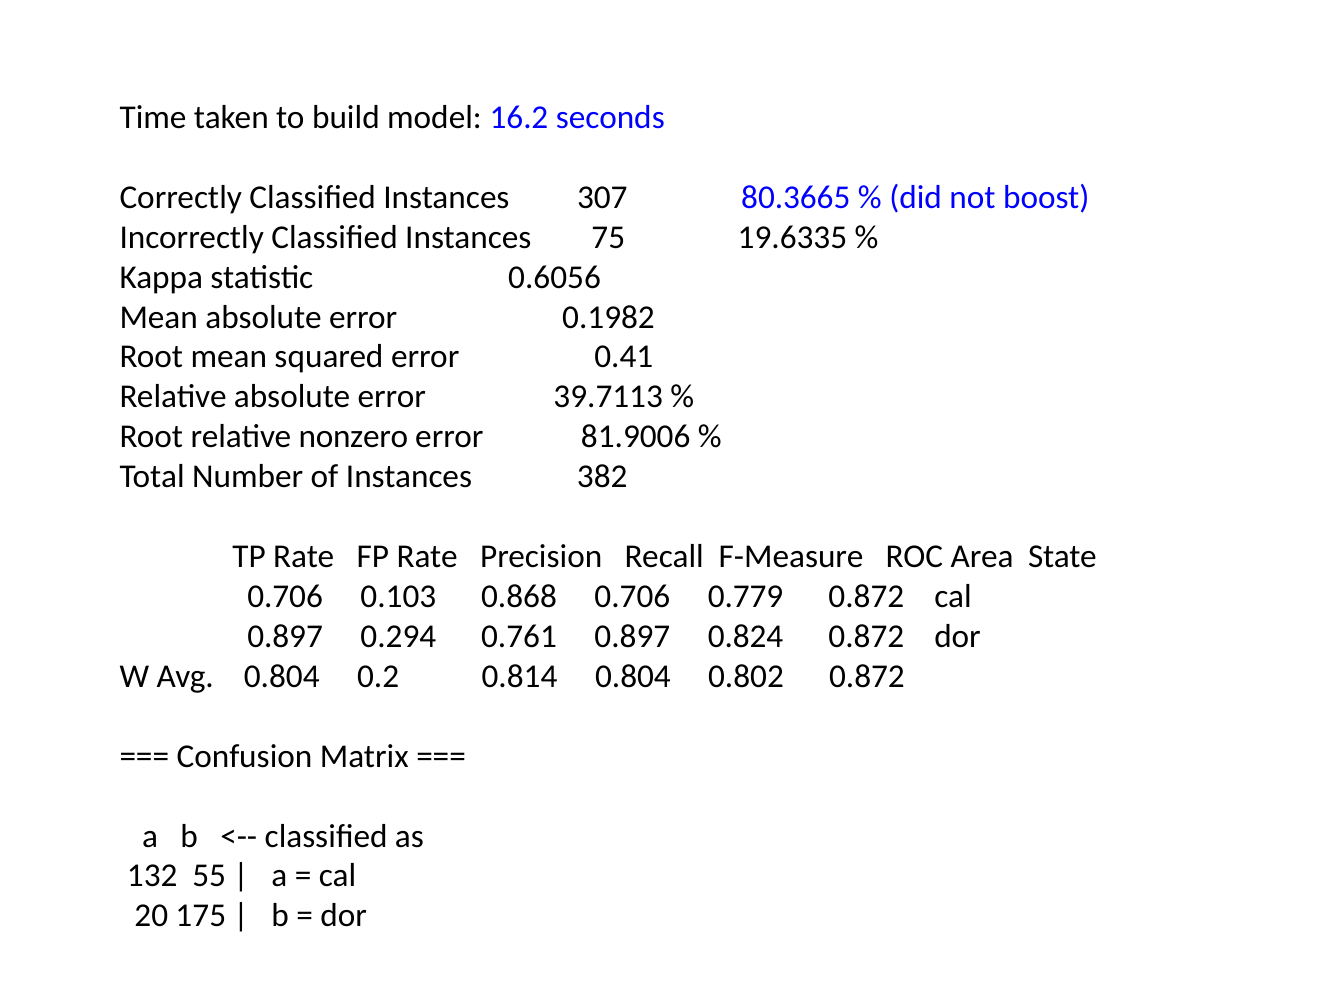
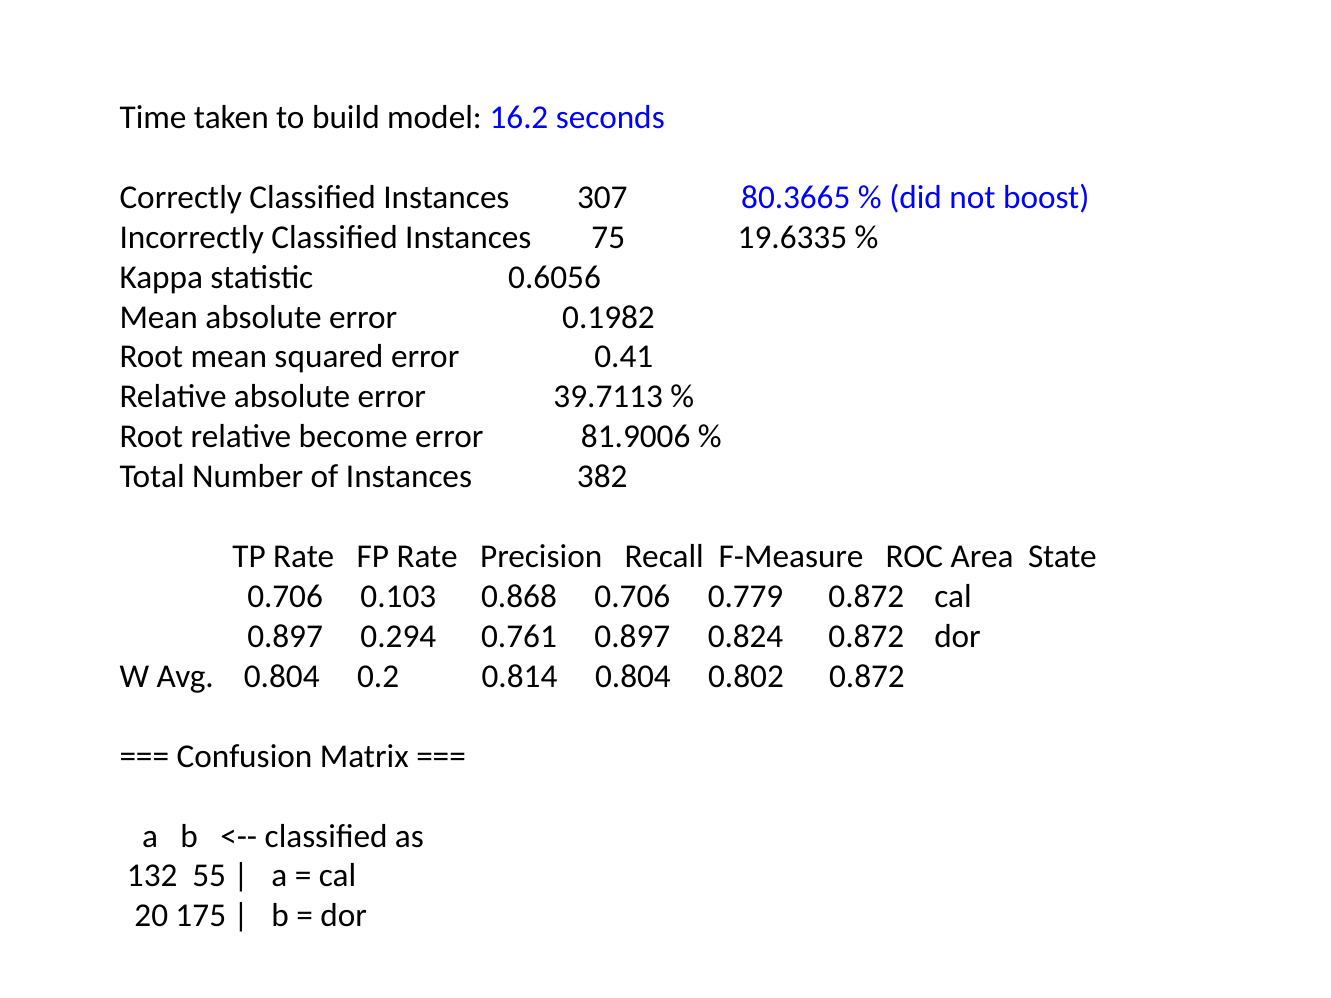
nonzero: nonzero -> become
